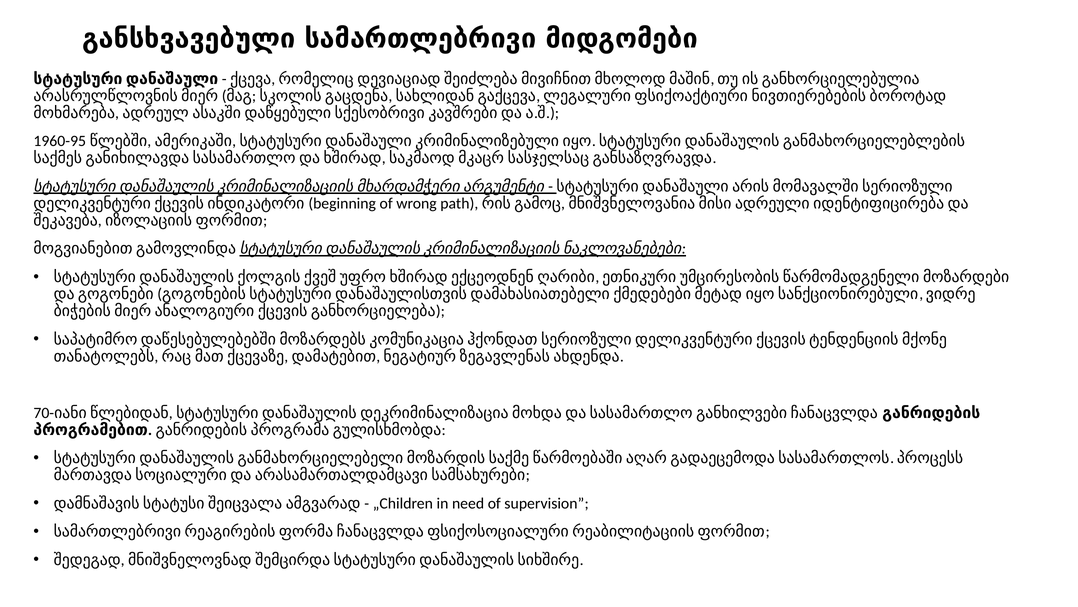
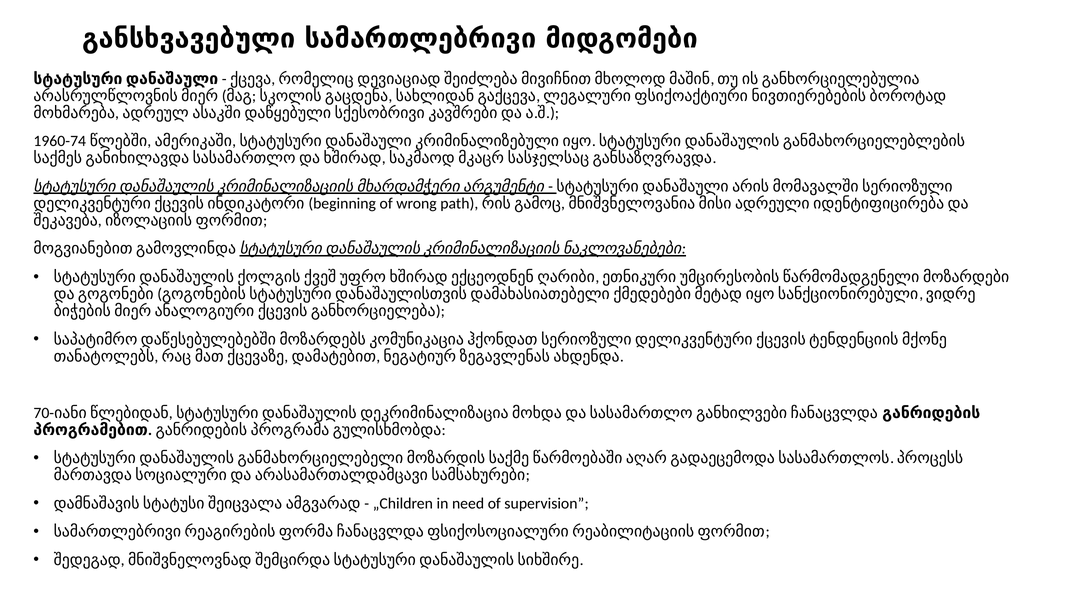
1960-95: 1960-95 -> 1960-74
